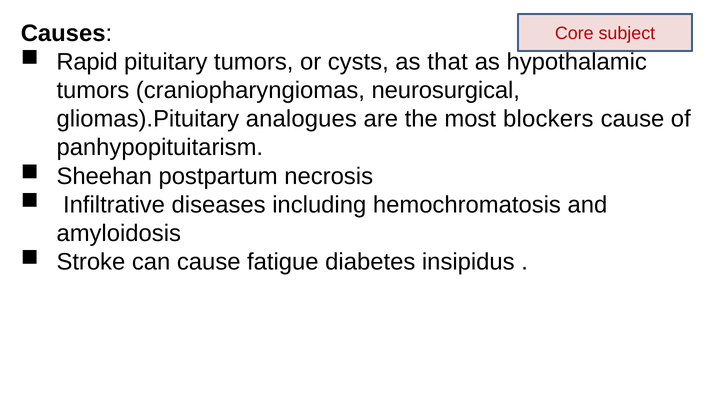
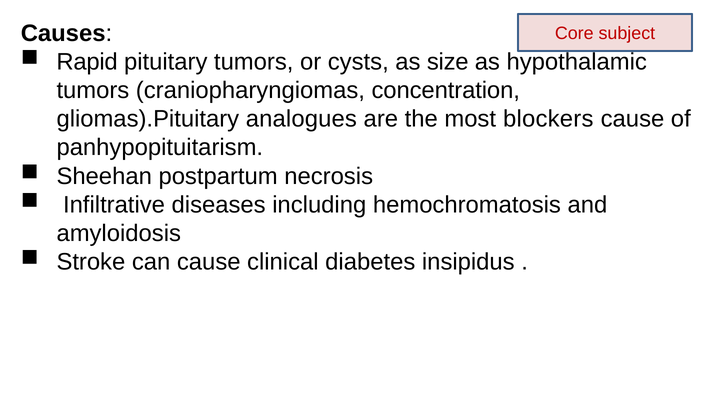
that: that -> size
neurosurgical: neurosurgical -> concentration
fatigue: fatigue -> clinical
